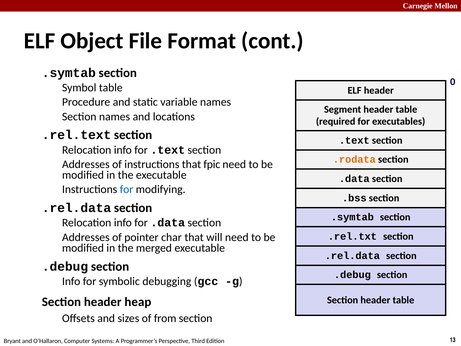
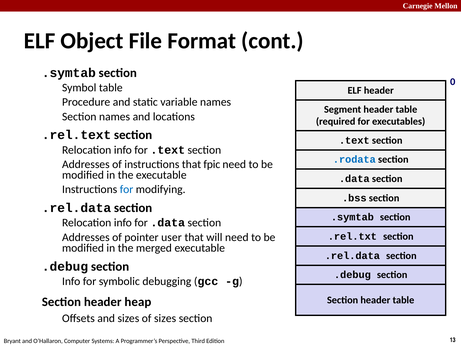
.rodata colour: orange -> blue
char: char -> user
of from: from -> sizes
